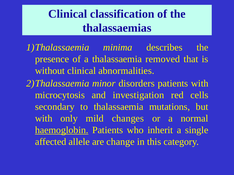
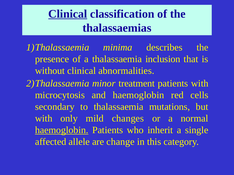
Clinical at (68, 14) underline: none -> present
removed: removed -> inclusion
disorders: disorders -> treatment
and investigation: investigation -> haemoglobin
